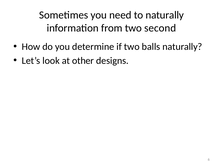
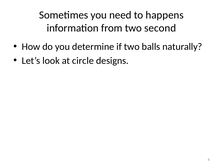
to naturally: naturally -> happens
other: other -> circle
